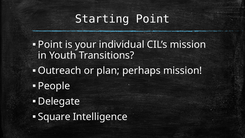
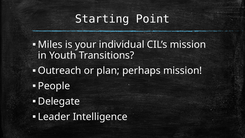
Point at (50, 45): Point -> Miles
Square: Square -> Leader
